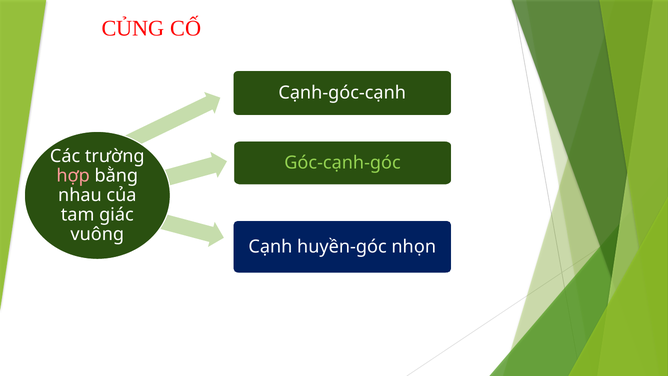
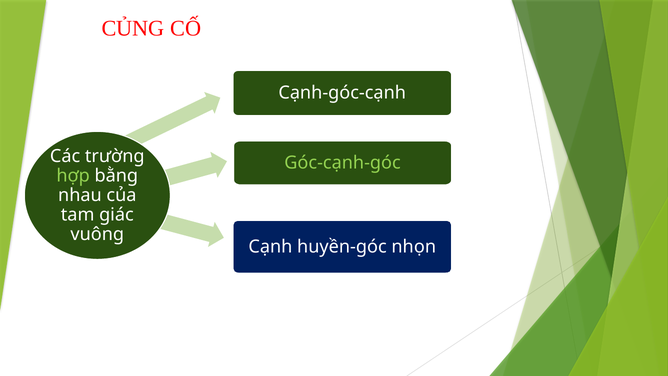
hợp colour: pink -> light green
